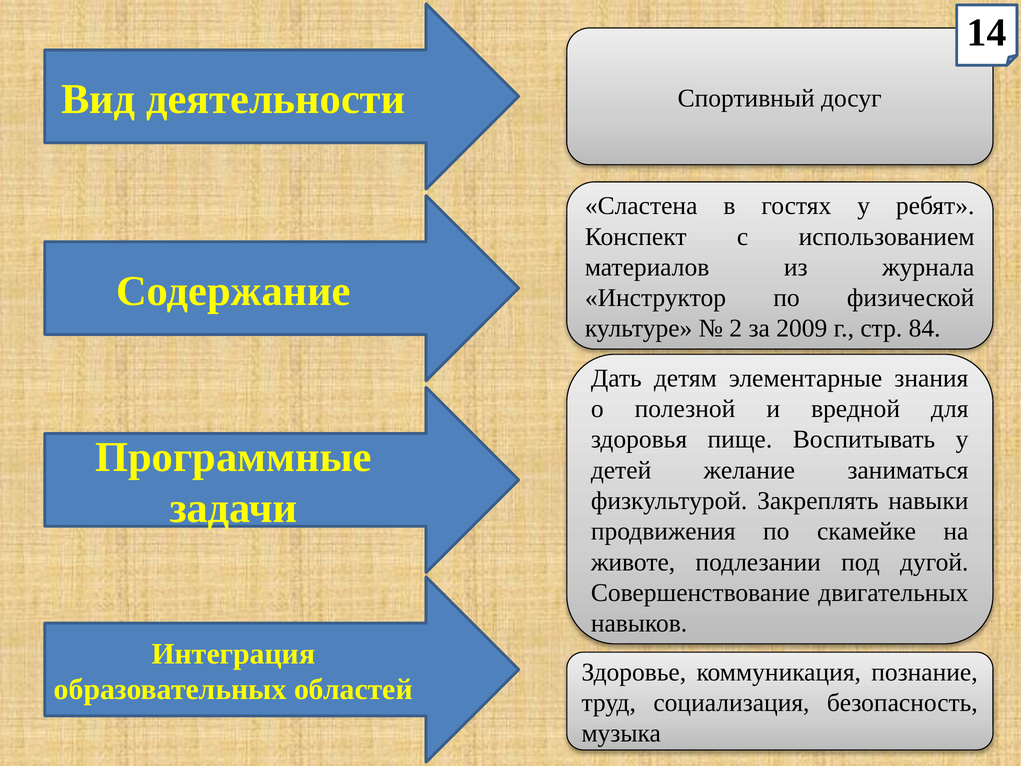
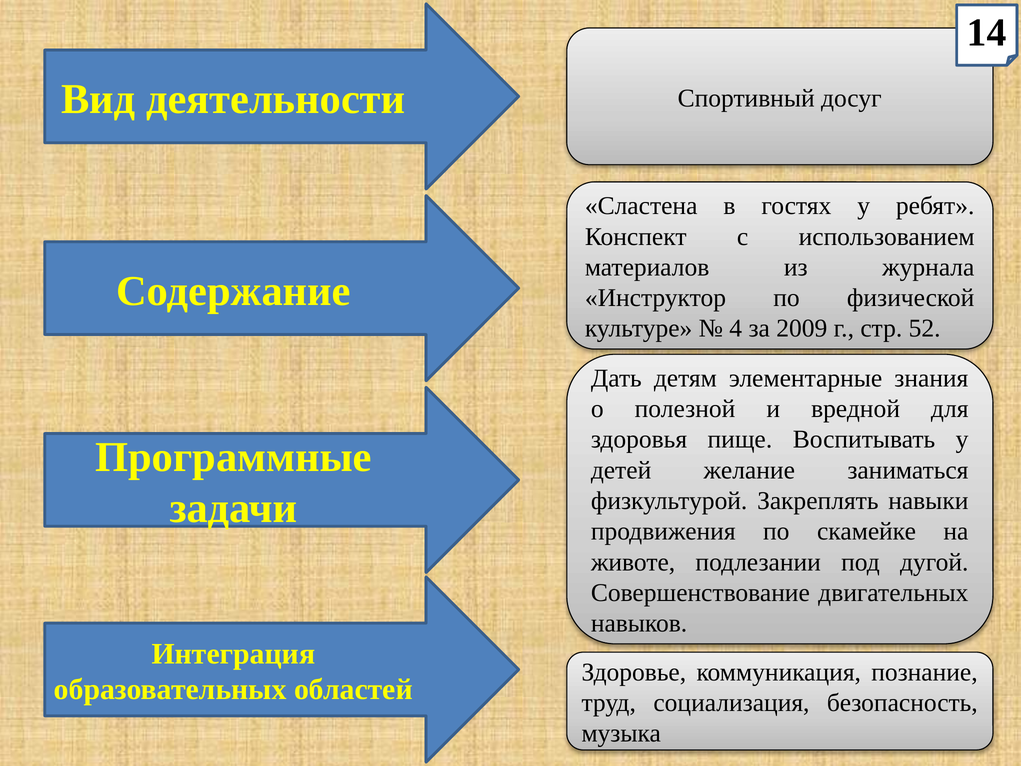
2: 2 -> 4
84: 84 -> 52
